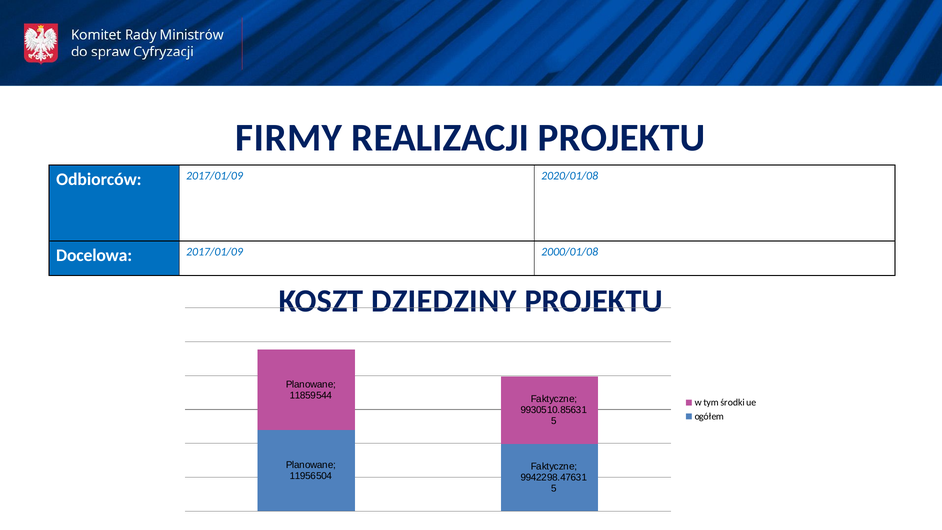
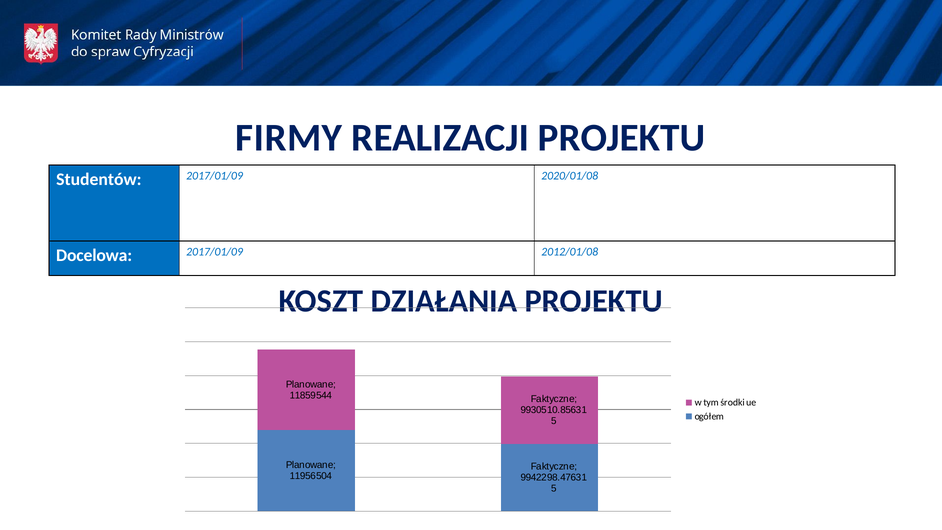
Odbiorców: Odbiorców -> Studentów
2000/01/08: 2000/01/08 -> 2012/01/08
DZIEDZINY: DZIEDZINY -> DZIAŁANIA
